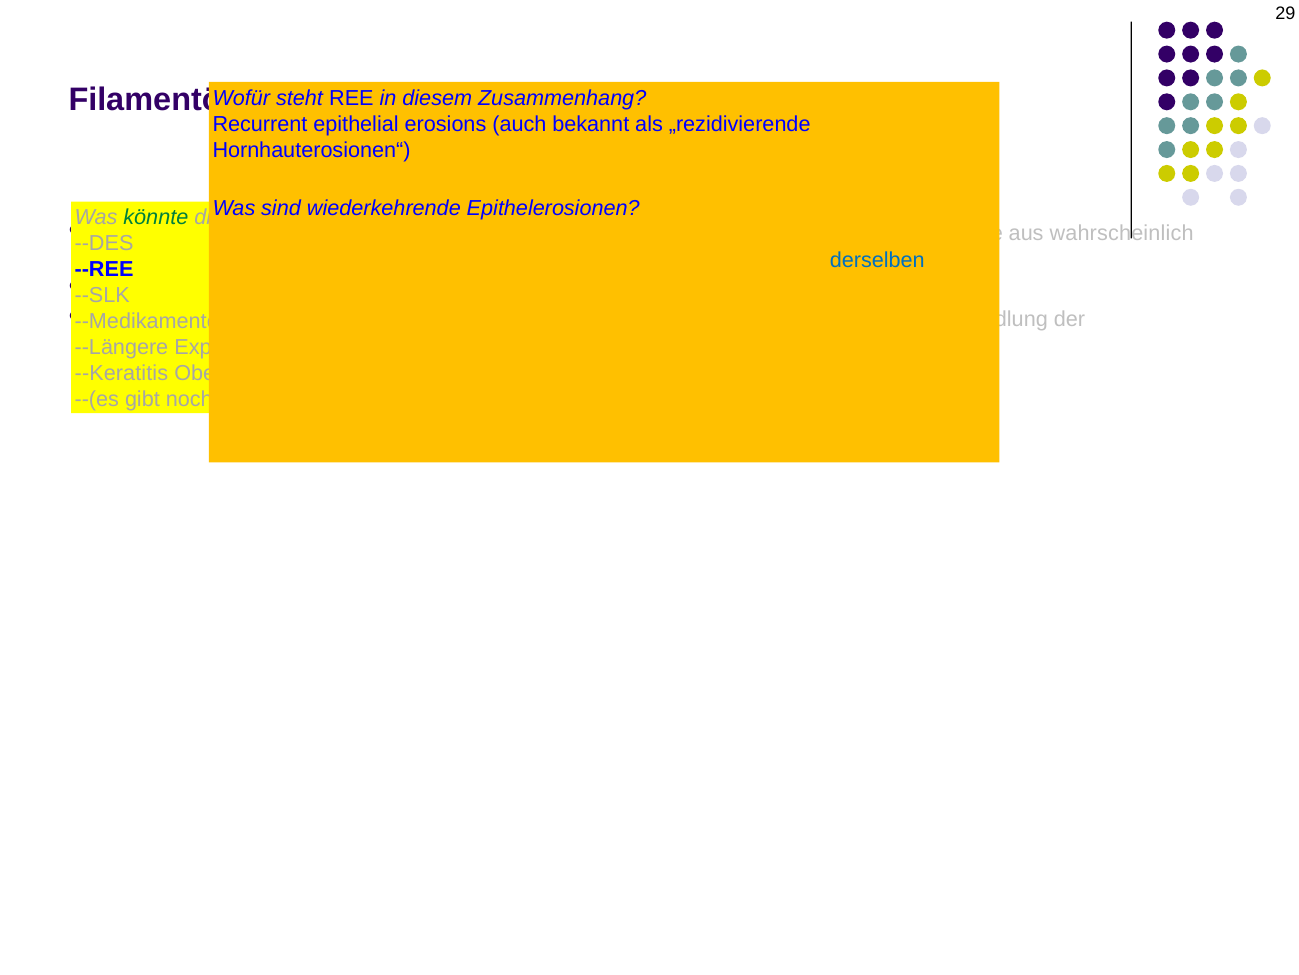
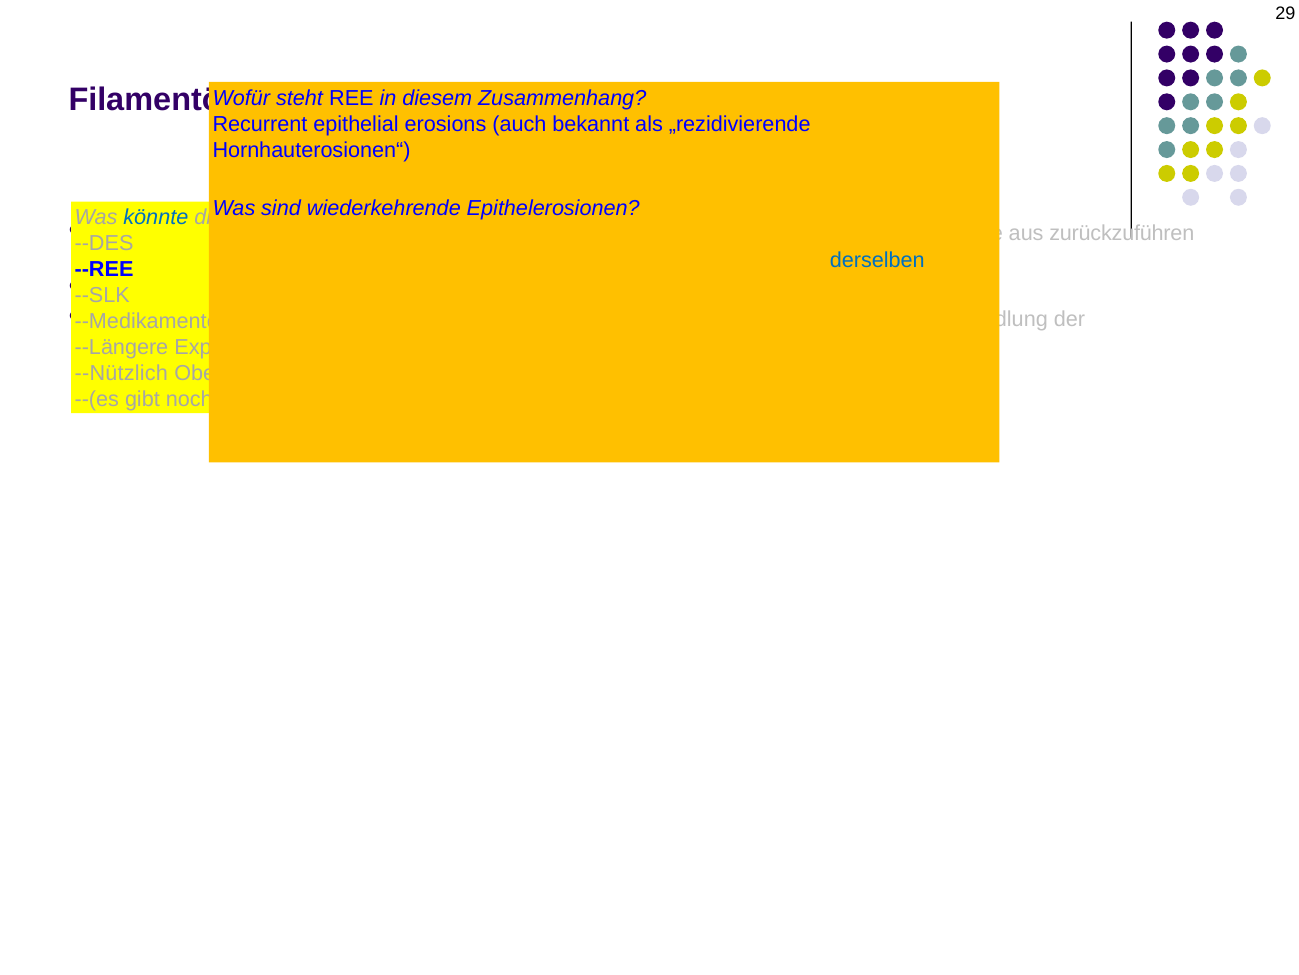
könnte colour: green -> blue
wahrscheinlich: wahrscheinlich -> zurückzuführen
--Keratitis: --Keratitis -> --Nützlich
